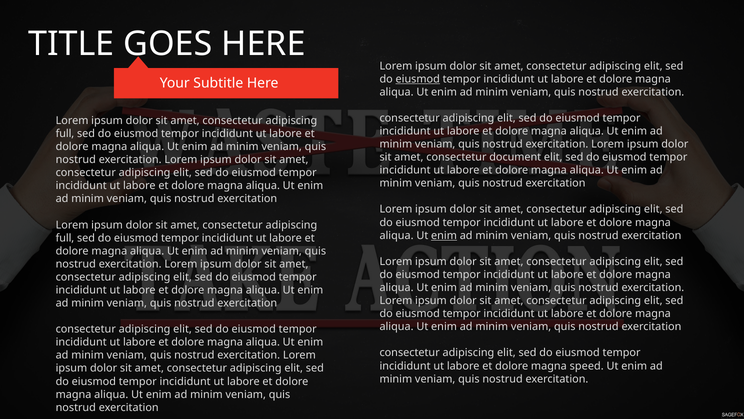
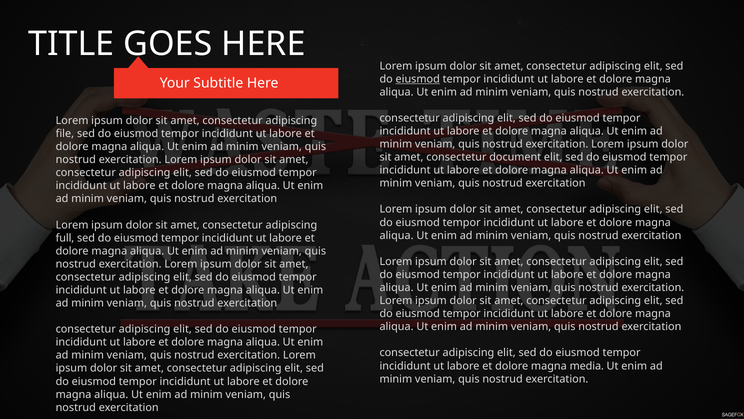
full at (65, 133): full -> file
enim at (444, 235) underline: present -> none
speed: speed -> media
